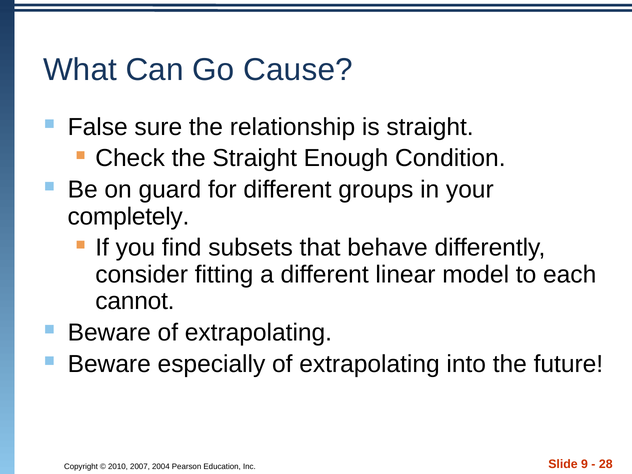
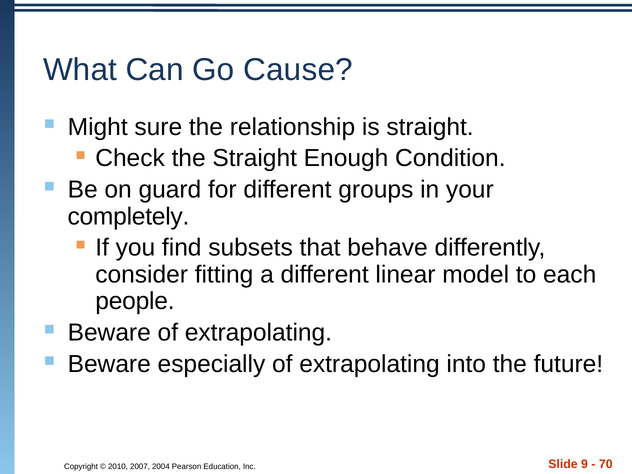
False: False -> Might
cannot: cannot -> people
28: 28 -> 70
